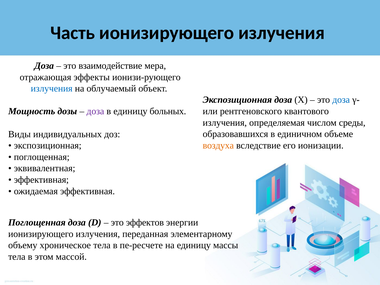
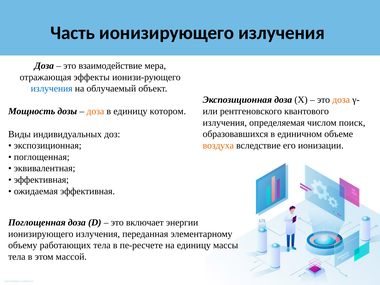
доза at (341, 100) colour: blue -> orange
доза at (95, 111) colour: purple -> orange
больных: больных -> котором
среды: среды -> поиск
эффектов: эффектов -> включает
хроническое: хроническое -> работающих
